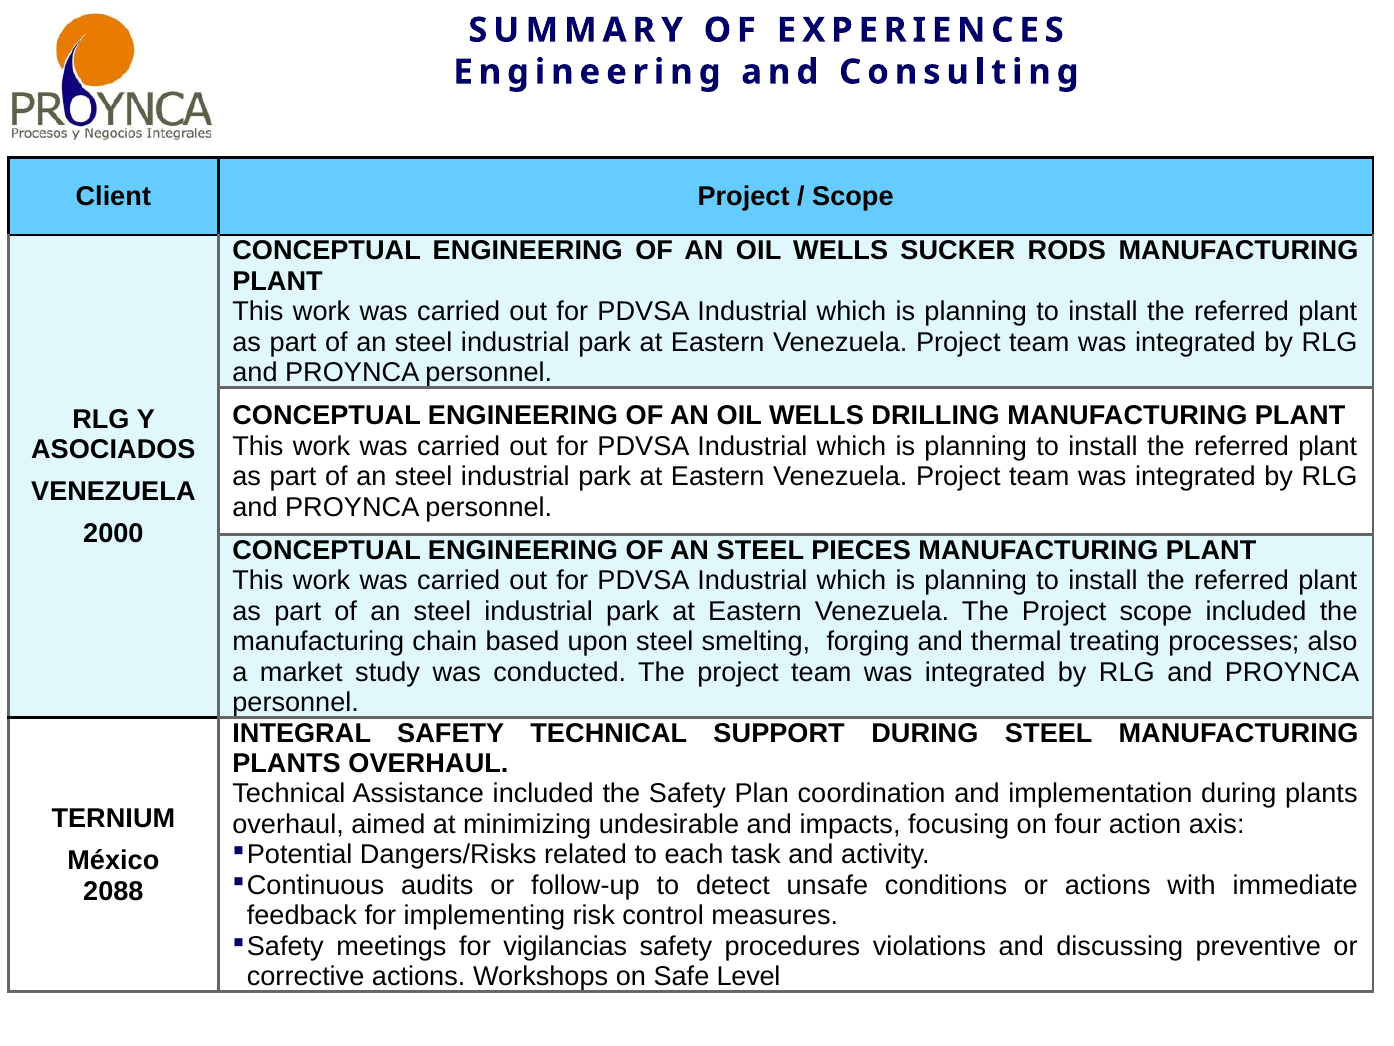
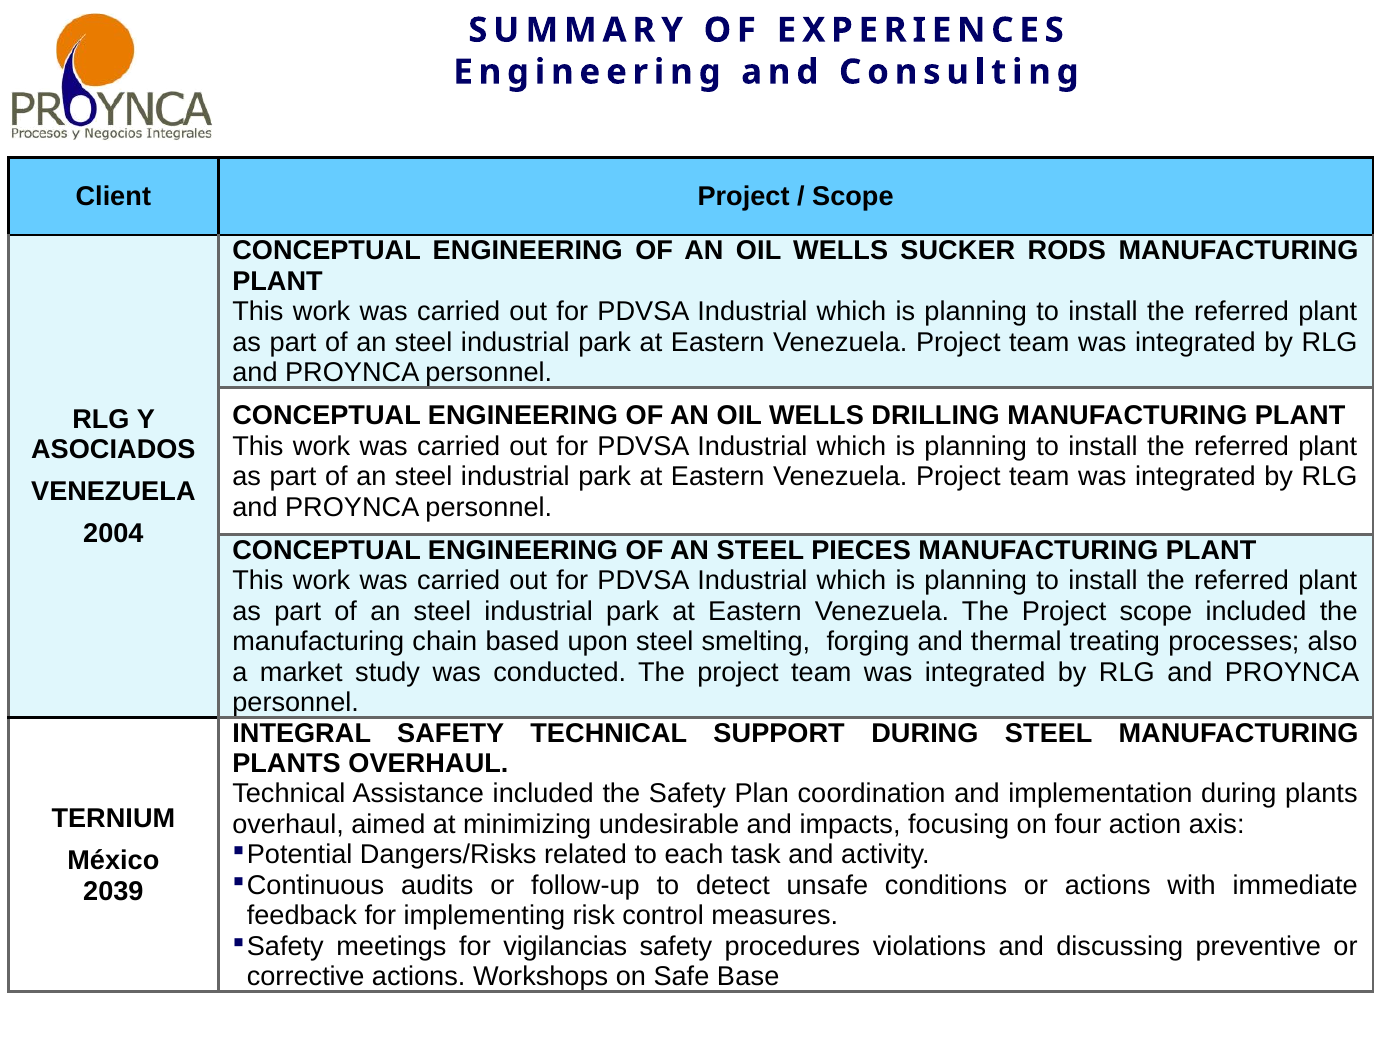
2000: 2000 -> 2004
2088: 2088 -> 2039
Level: Level -> Base
